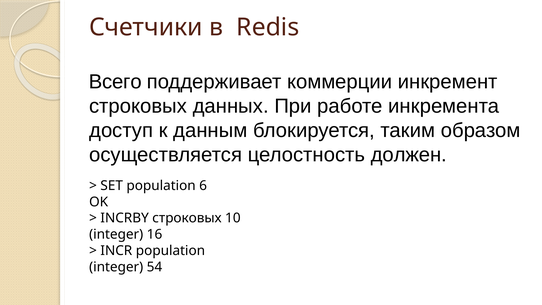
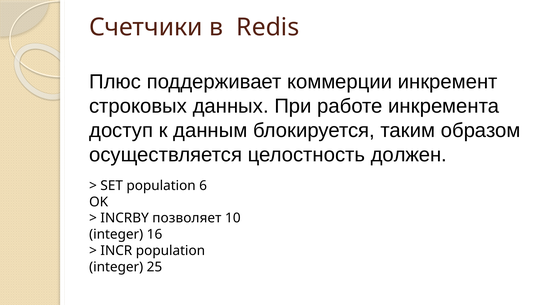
Всего: Всего -> Плюс
INCRBY строковых: строковых -> позволяет
54: 54 -> 25
